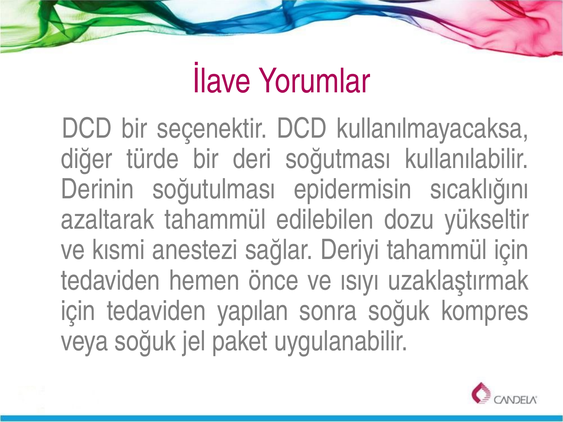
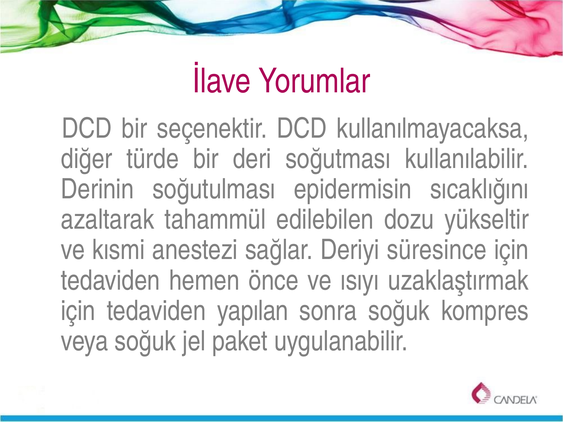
Deriyi tahammül: tahammül -> süresince
